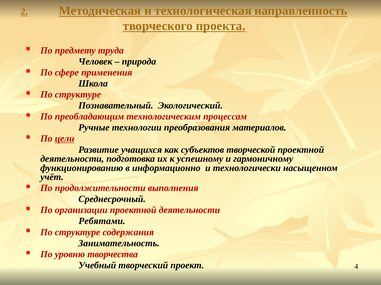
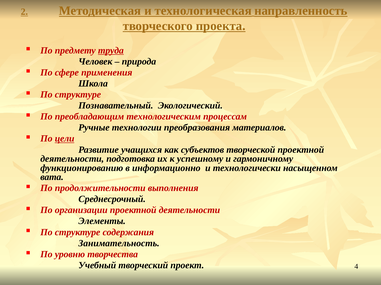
труда underline: none -> present
учёт: учёт -> вата
Ребятами: Ребятами -> Элементы
